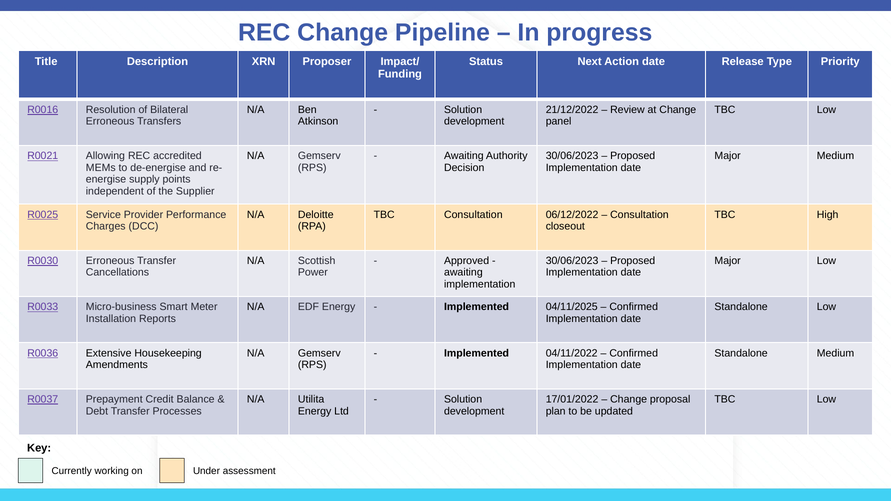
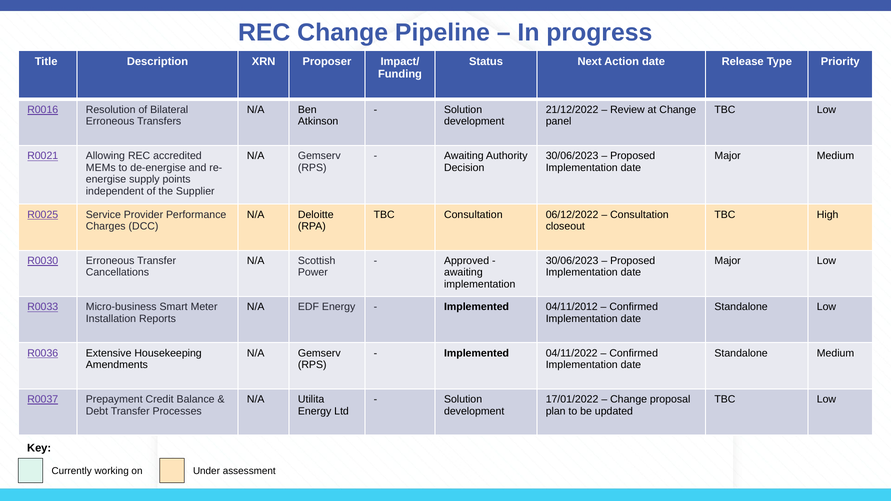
04/11/2025: 04/11/2025 -> 04/11/2012
